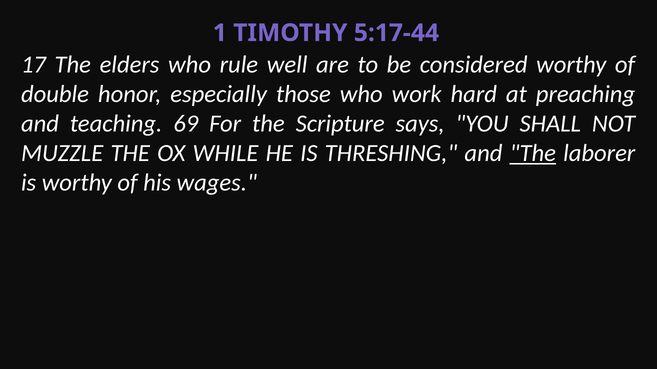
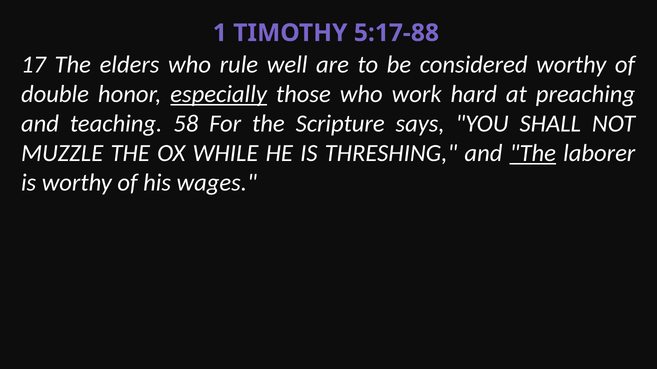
5:17-44: 5:17-44 -> 5:17-88
especially underline: none -> present
69: 69 -> 58
